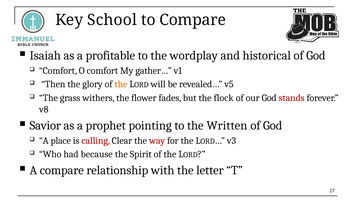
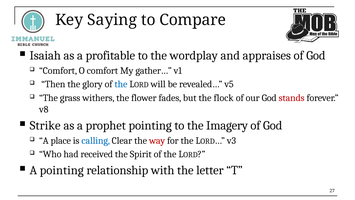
School: School -> Saying
historical: historical -> appraises
the at (121, 84) colour: orange -> blue
Savior: Savior -> Strike
Written: Written -> Imagery
calling colour: red -> blue
because: because -> received
A compare: compare -> pointing
